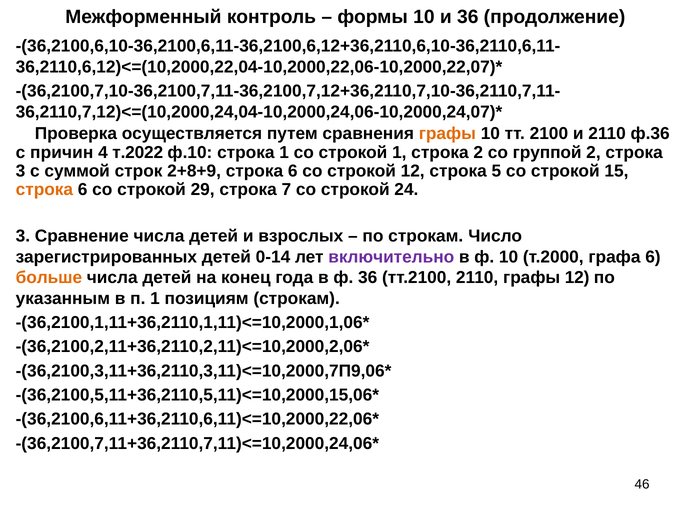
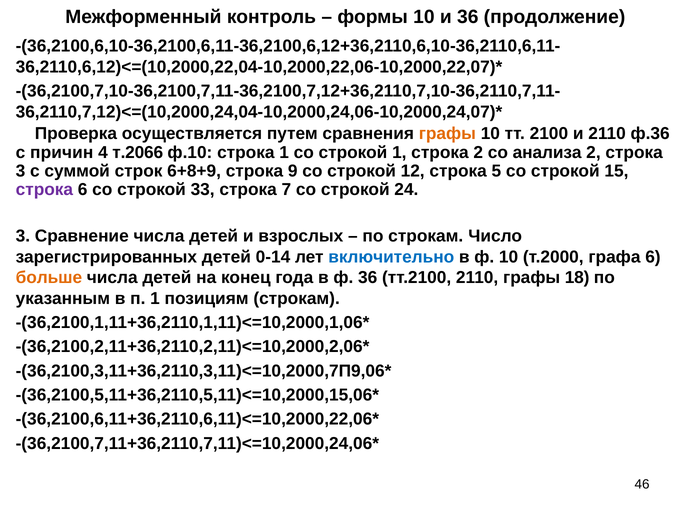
т.2022: т.2022 -> т.2066
группой: группой -> анализа
2+8+9: 2+8+9 -> 6+8+9
6 at (293, 171): 6 -> 9
строка at (44, 190) colour: orange -> purple
29: 29 -> 33
включительно colour: purple -> blue
графы 12: 12 -> 18
